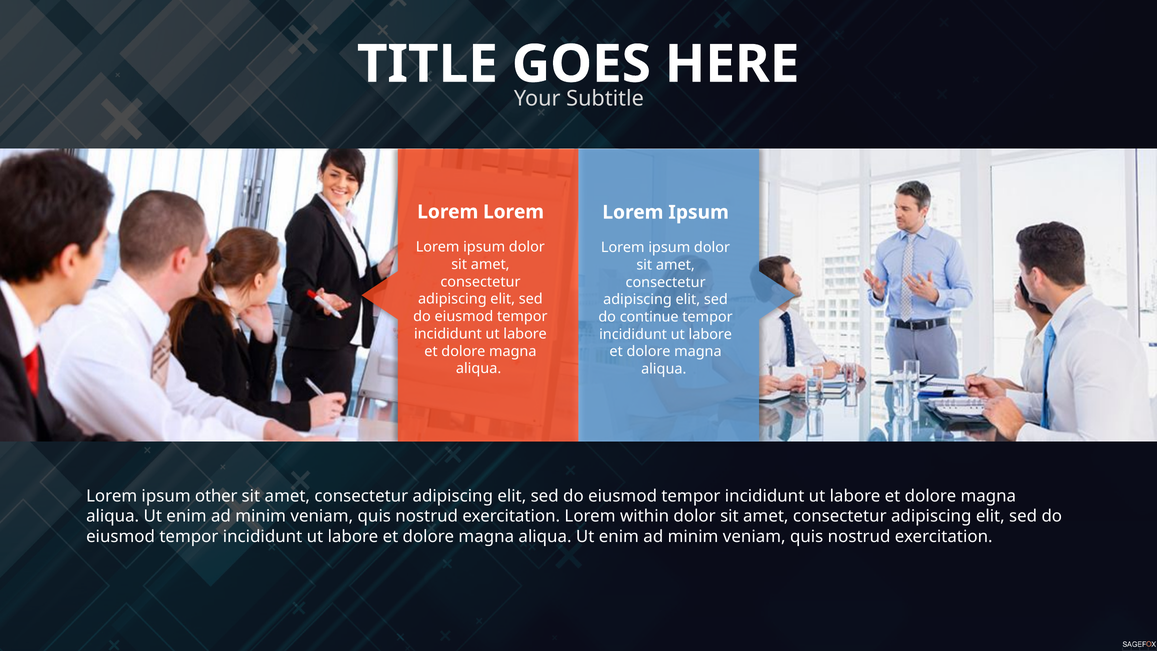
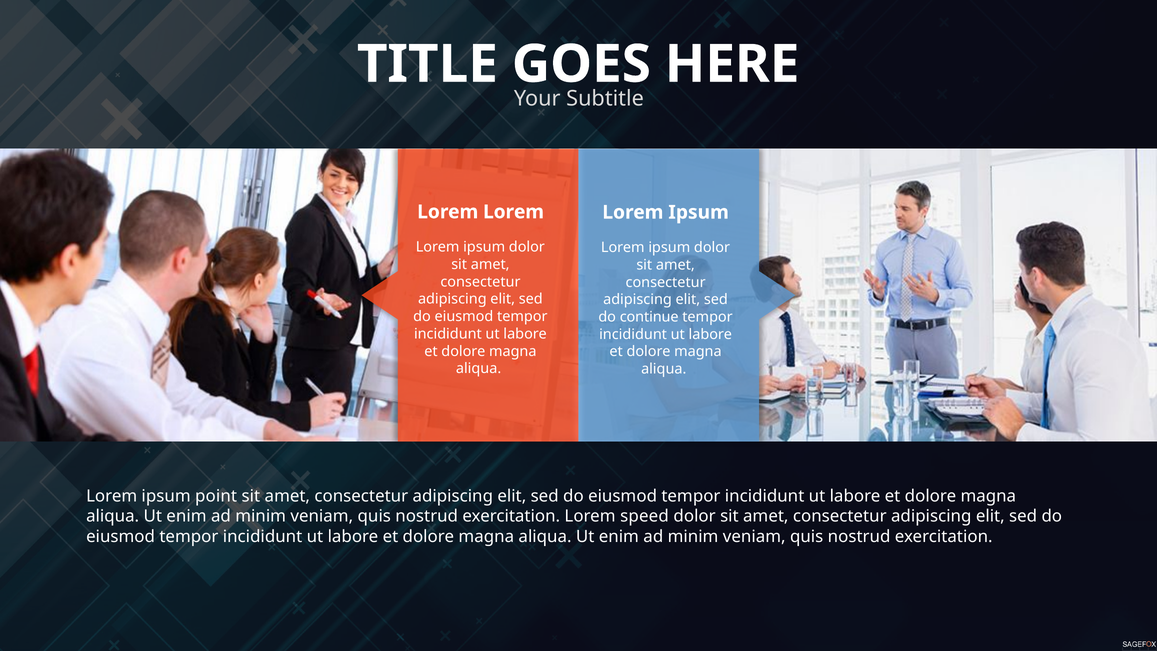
other: other -> point
within: within -> speed
